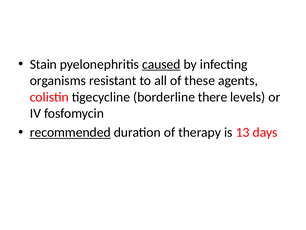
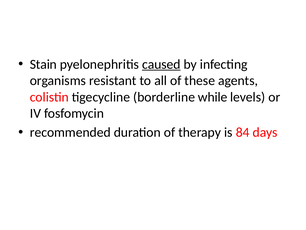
there: there -> while
recommended underline: present -> none
13: 13 -> 84
